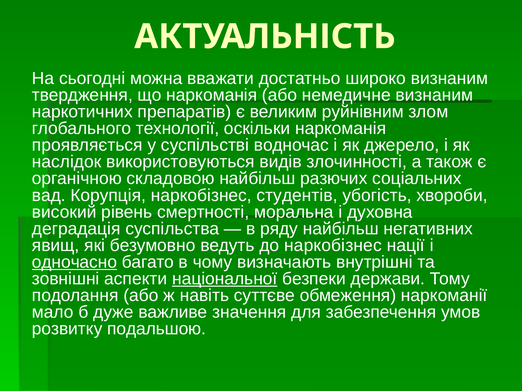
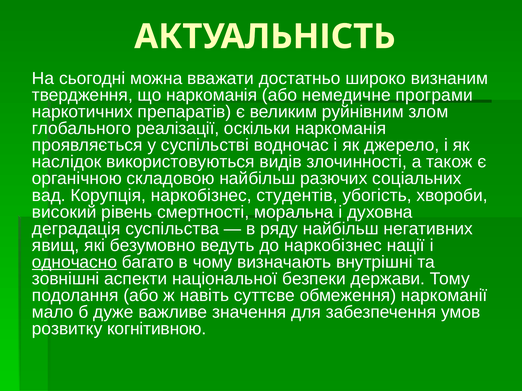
немедичне визнаним: визнаним -> програми
технології: технології -> реалізації
національної underline: present -> none
подальшою: подальшою -> когнітивною
